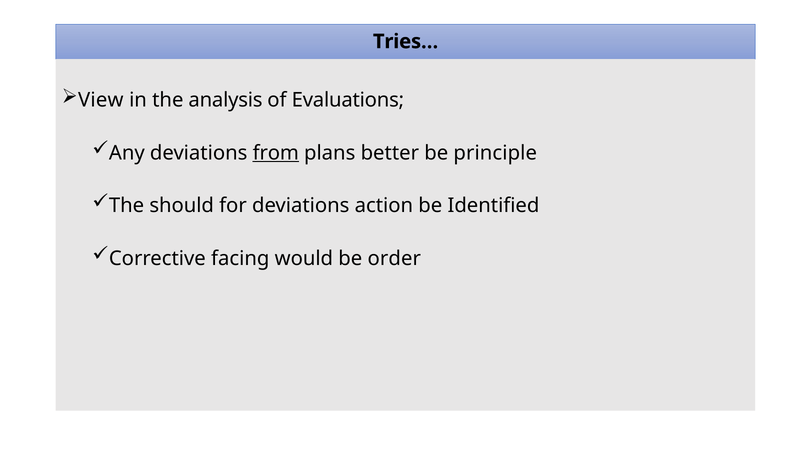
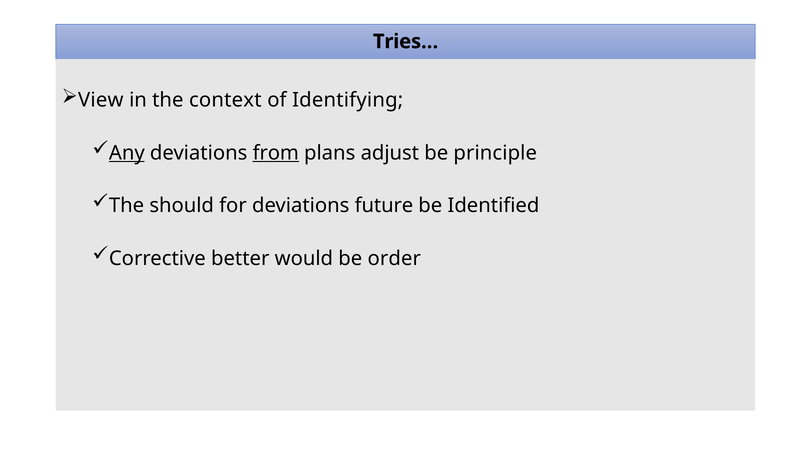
analysis: analysis -> context
Evaluations: Evaluations -> Identifying
Any underline: none -> present
better: better -> adjust
action: action -> future
facing: facing -> better
